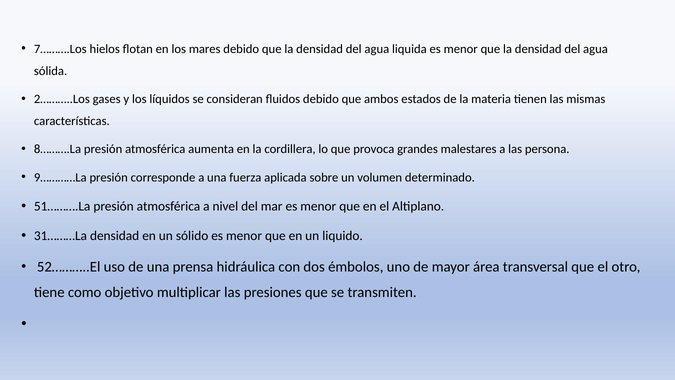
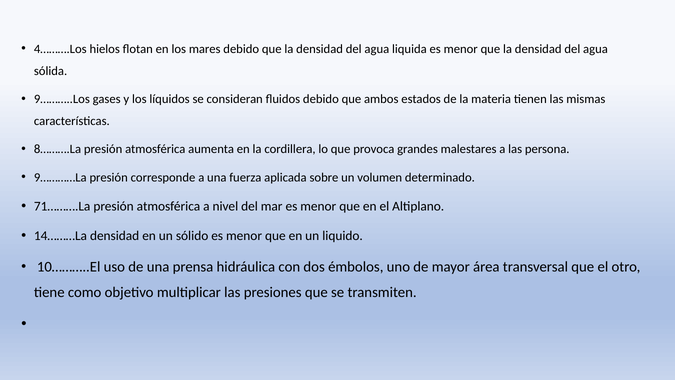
7……….Los: 7……….Los -> 4……….Los
2………..Los: 2………..Los -> 9………..Los
51……….La: 51……….La -> 71……….La
31………La: 31………La -> 14………La
52………..El: 52………..El -> 10………..El
